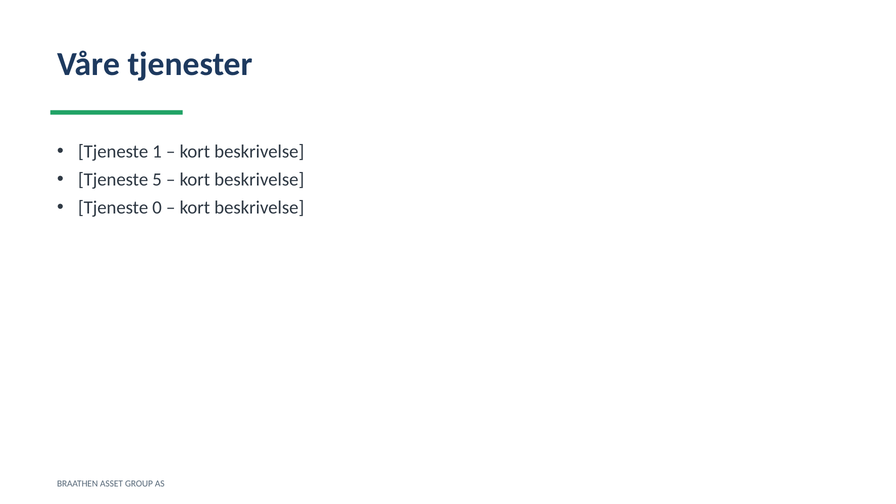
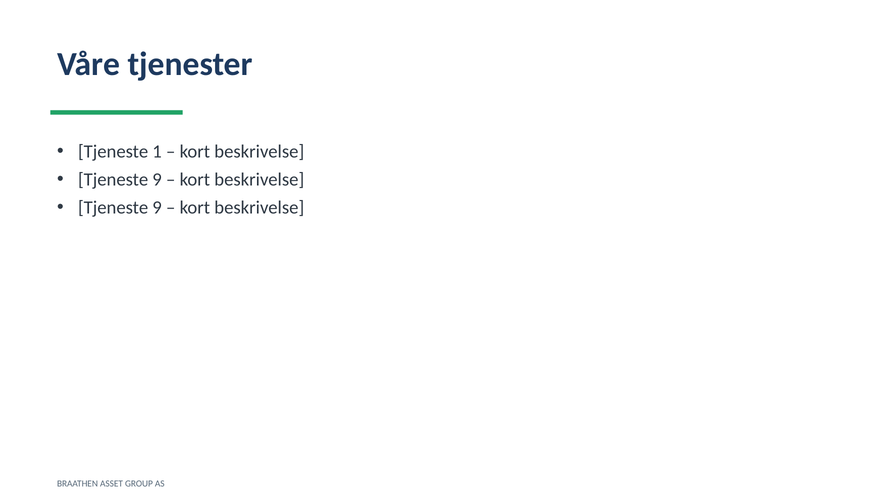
5 at (157, 180): 5 -> 9
0 at (157, 208): 0 -> 9
